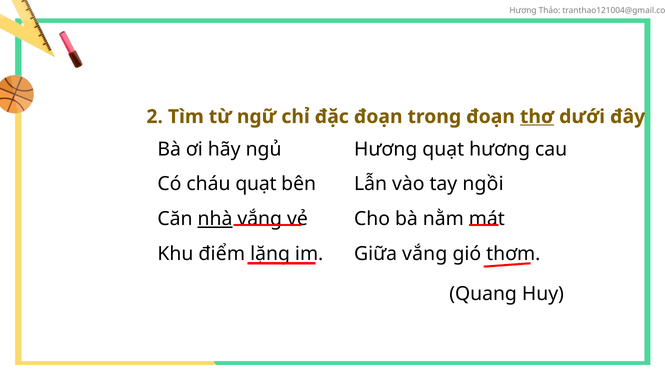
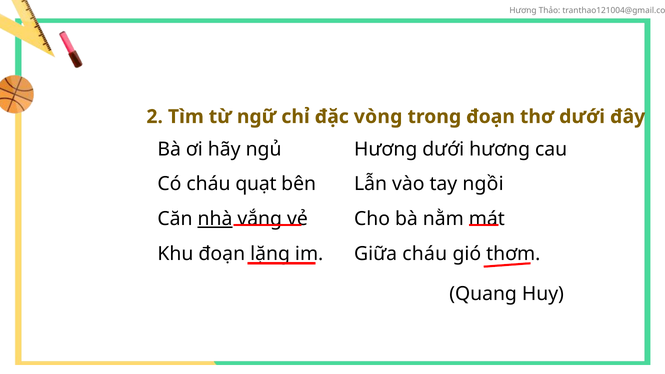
đặc đoạn: đoạn -> vòng
thơ underline: present -> none
Hương quạt: quạt -> dưới
Khu điểm: điểm -> đoạn
Giữa vắng: vắng -> cháu
